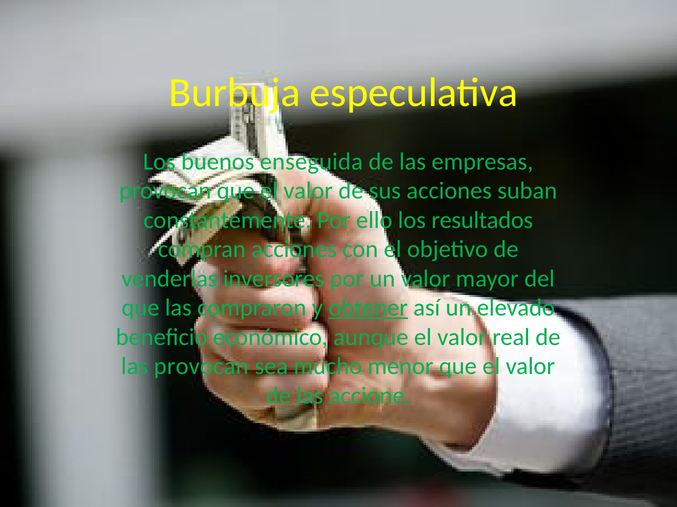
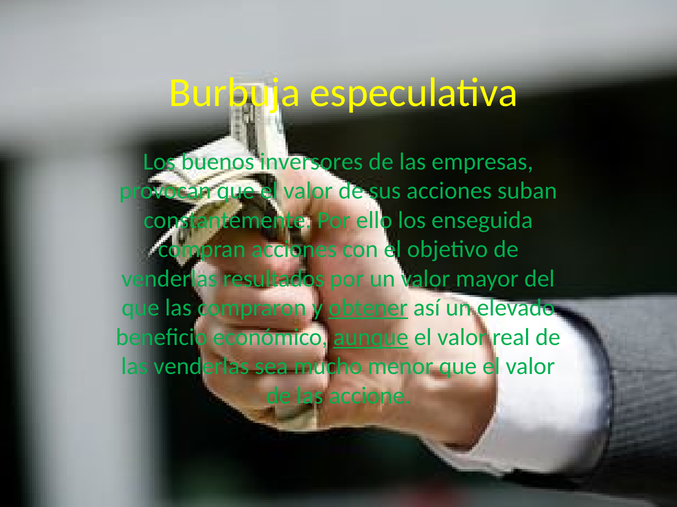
enseguida: enseguida -> inversores
resultados: resultados -> enseguida
inversores: inversores -> resultados
aunque underline: none -> present
las provocan: provocan -> venderlas
